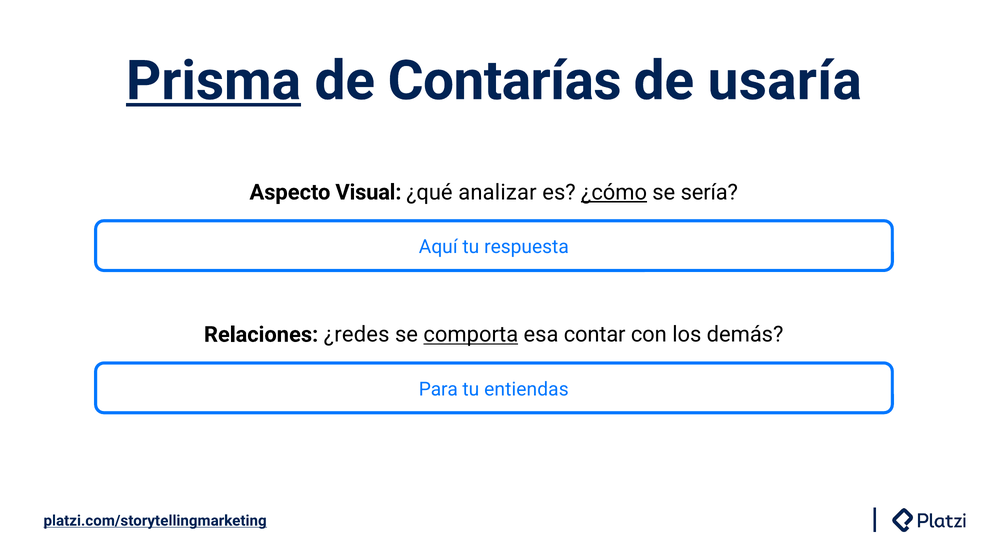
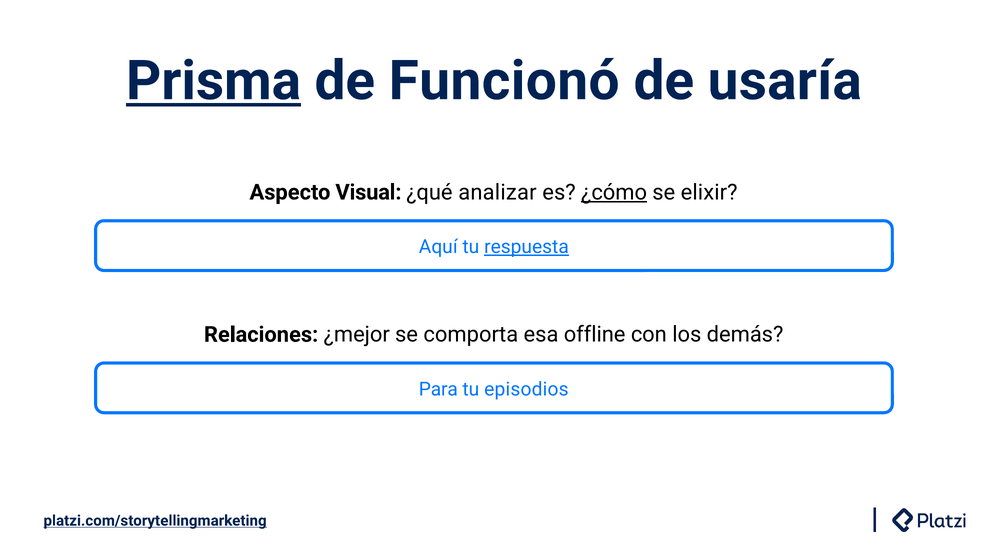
Contarías: Contarías -> Funcionó
sería: sería -> elixir
respuesta underline: none -> present
¿redes: ¿redes -> ¿mejor
comporta underline: present -> none
contar: contar -> offline
entiendas: entiendas -> episodios
